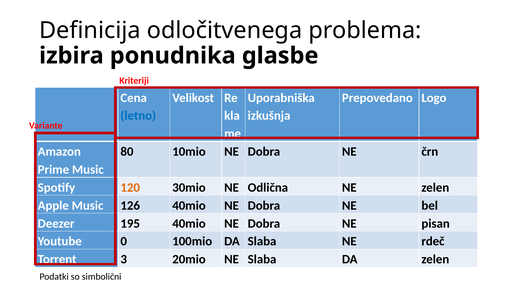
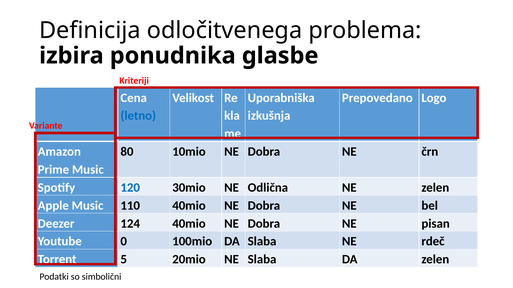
120 colour: orange -> blue
126: 126 -> 110
195: 195 -> 124
3: 3 -> 5
